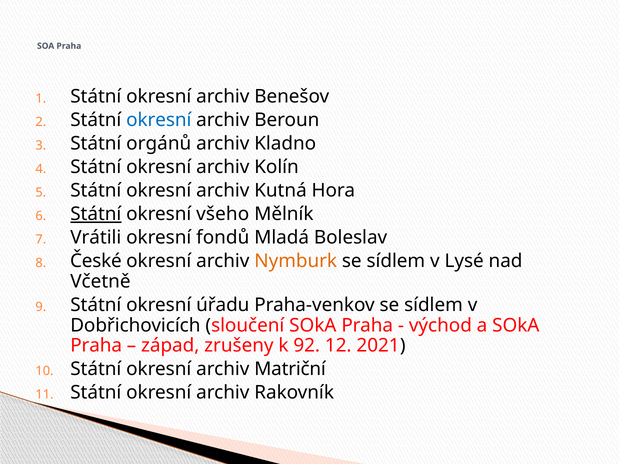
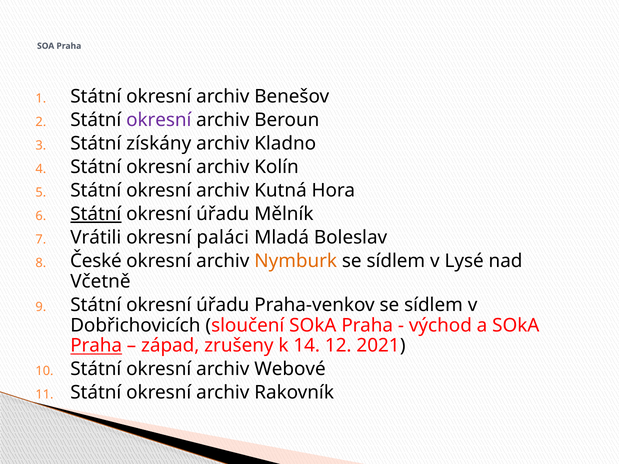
okresní at (159, 120) colour: blue -> purple
orgánů: orgánů -> získány
všeho at (223, 214): všeho -> úřadu
fondů: fondů -> paláci
Praha at (96, 346) underline: none -> present
92: 92 -> 14
Matriční: Matriční -> Webové
